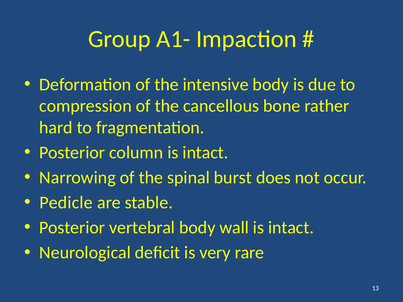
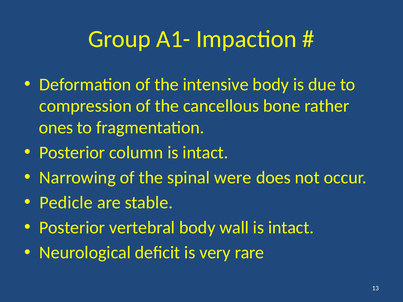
hard: hard -> ones
burst: burst -> were
